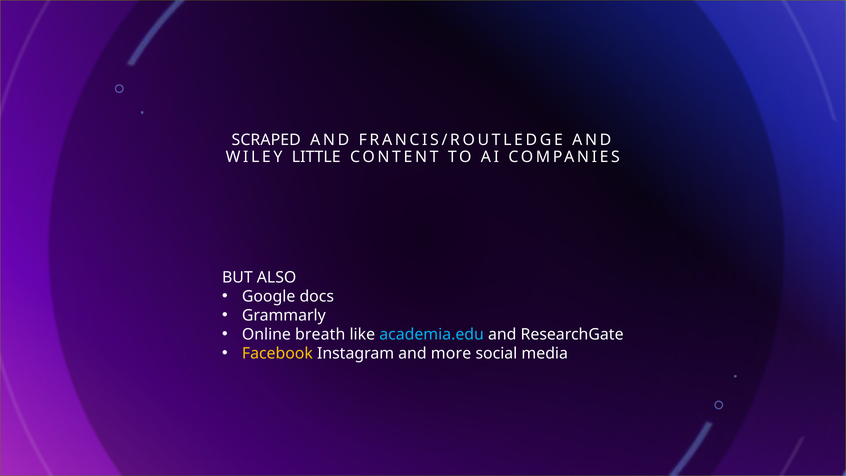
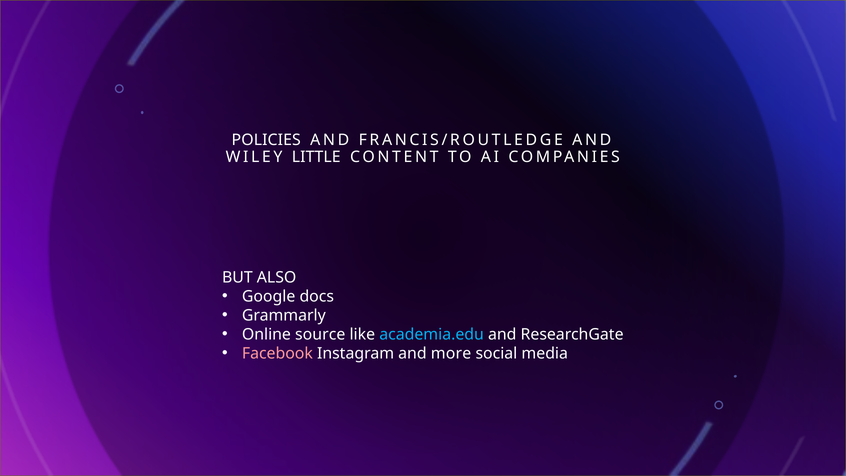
SCRAPED: SCRAPED -> POLICIES
breath: breath -> source
Facebook colour: yellow -> pink
